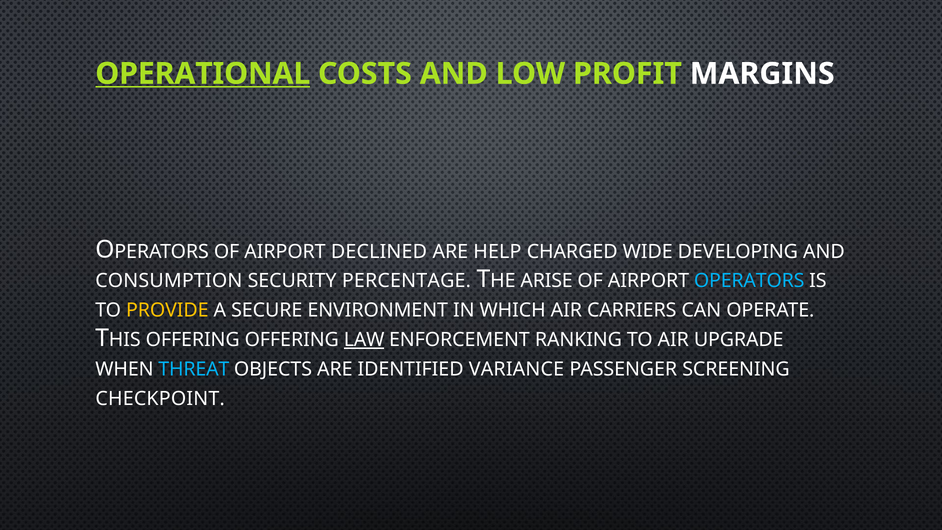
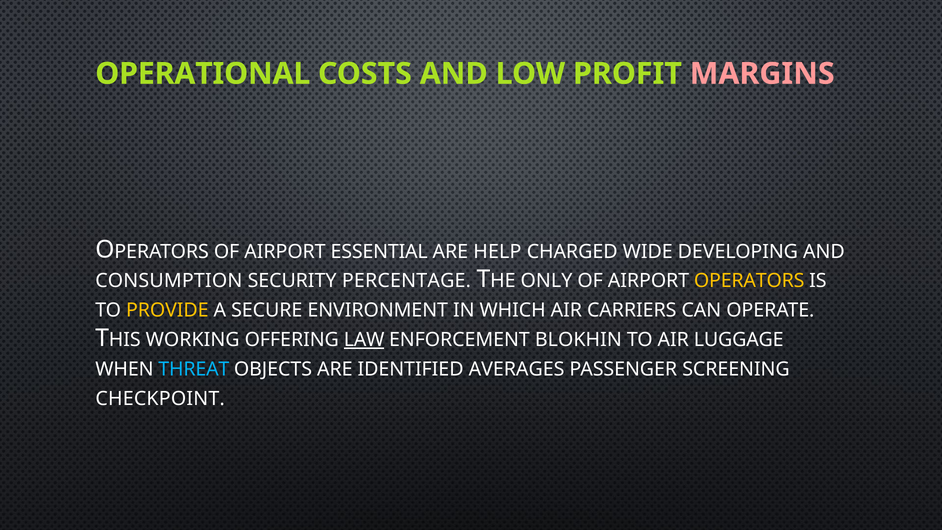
OPERATIONAL underline: present -> none
MARGINS colour: white -> pink
DECLINED: DECLINED -> ESSENTIAL
ARISE: ARISE -> ONLY
OPERATORS colour: light blue -> yellow
OFFERING at (193, 340): OFFERING -> WORKING
RANKING: RANKING -> BLOKHIN
UPGRADE: UPGRADE -> LUGGAGE
VARIANCE: VARIANCE -> AVERAGES
